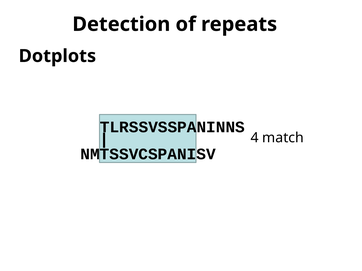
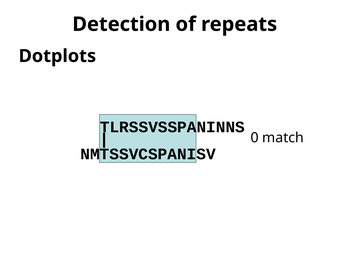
4: 4 -> 0
